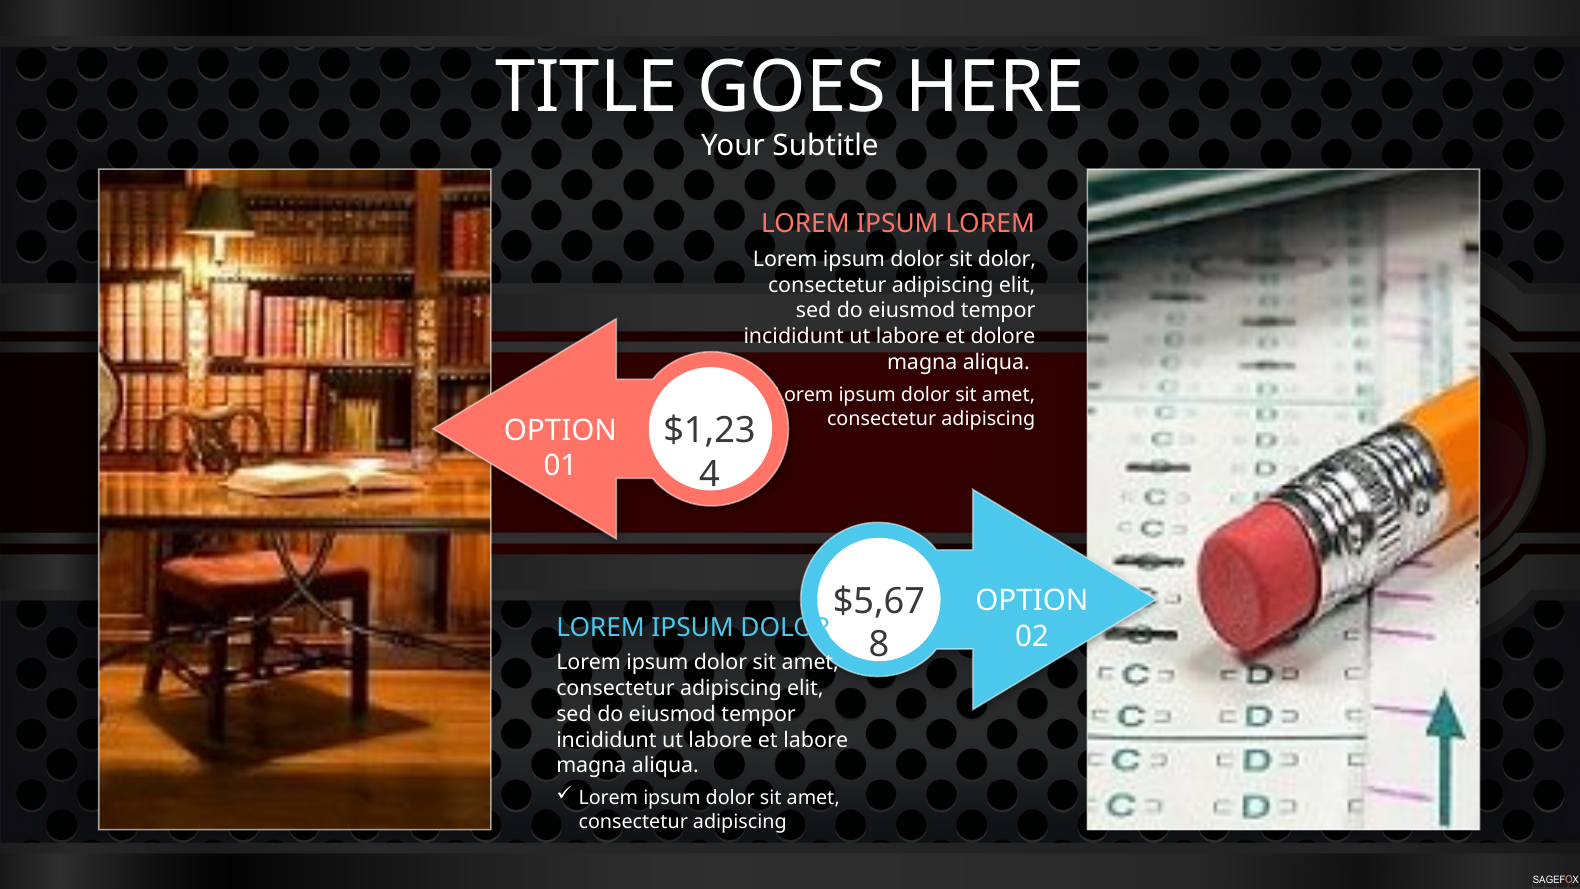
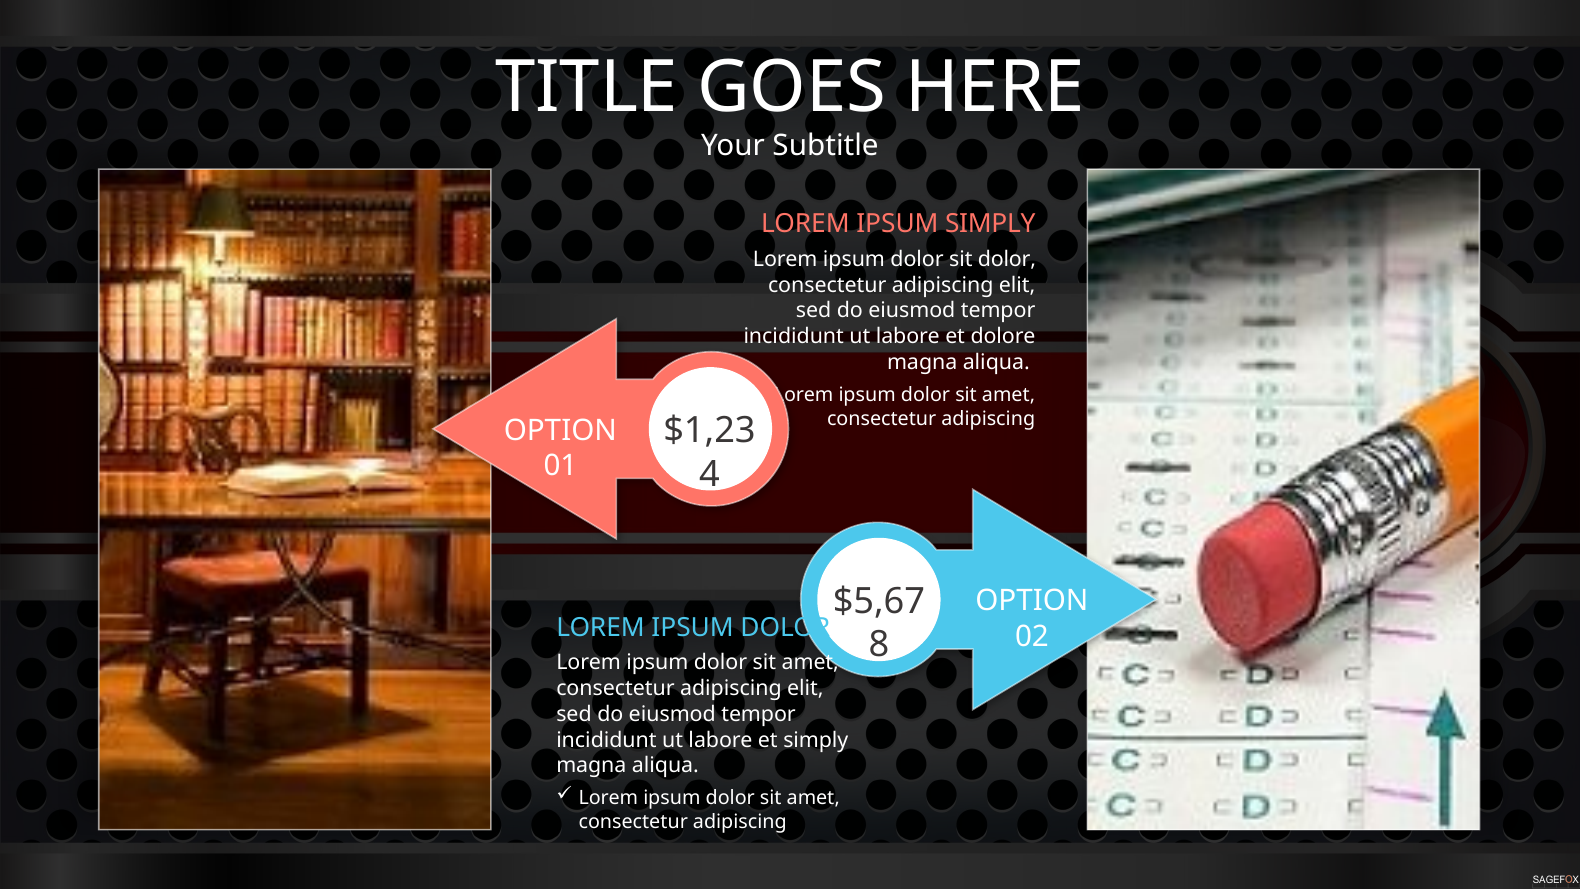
IPSUM LOREM: LOREM -> SIMPLY
et labore: labore -> simply
